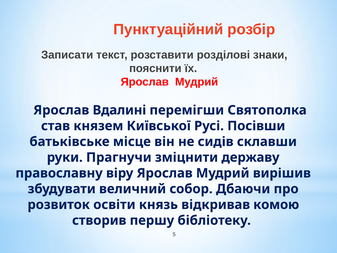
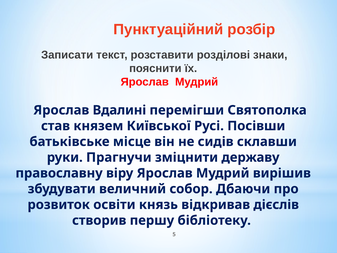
комою: комою -> дієслів
